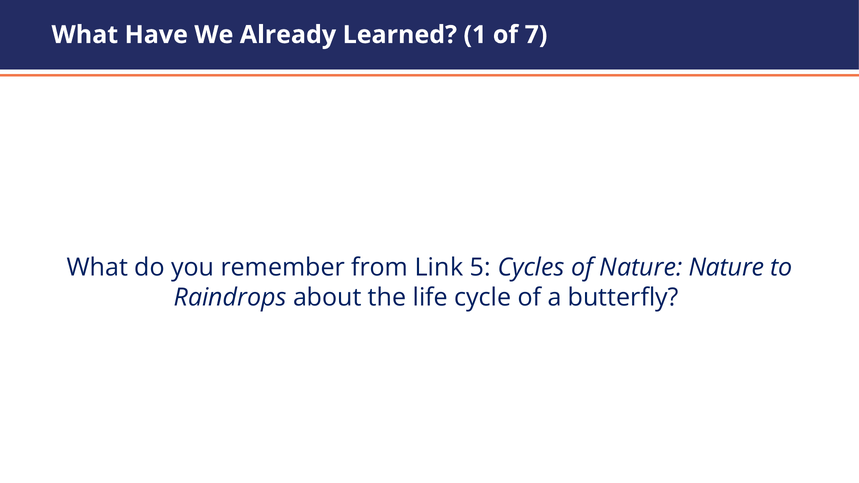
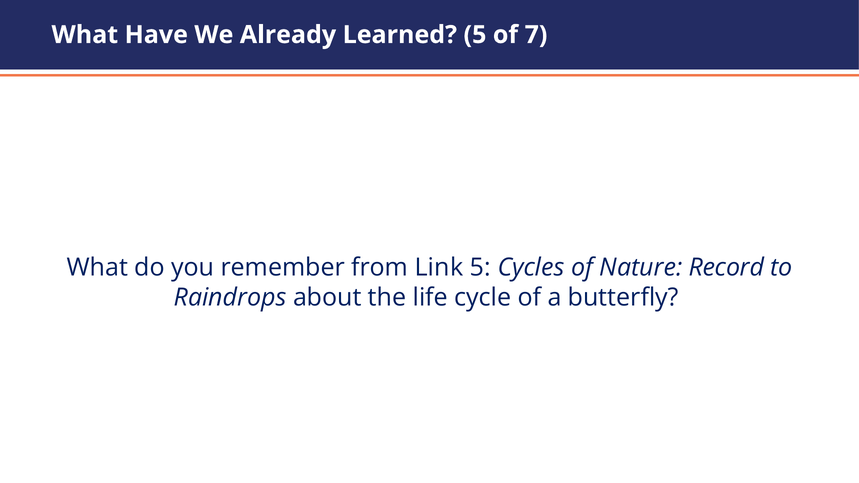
Learned 1: 1 -> 5
Nature Nature: Nature -> Record
